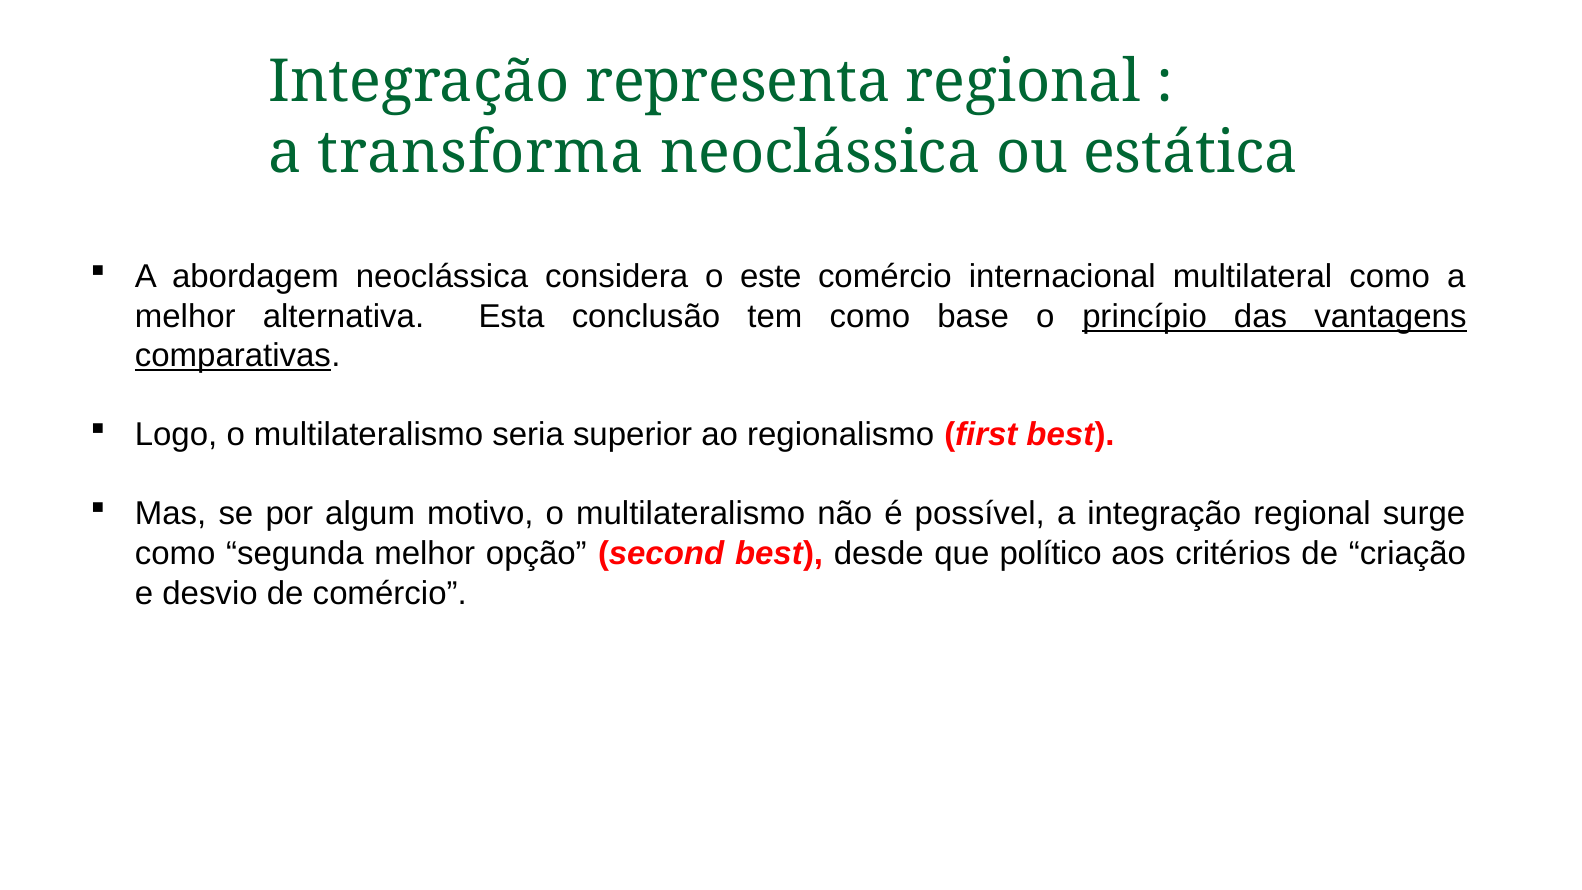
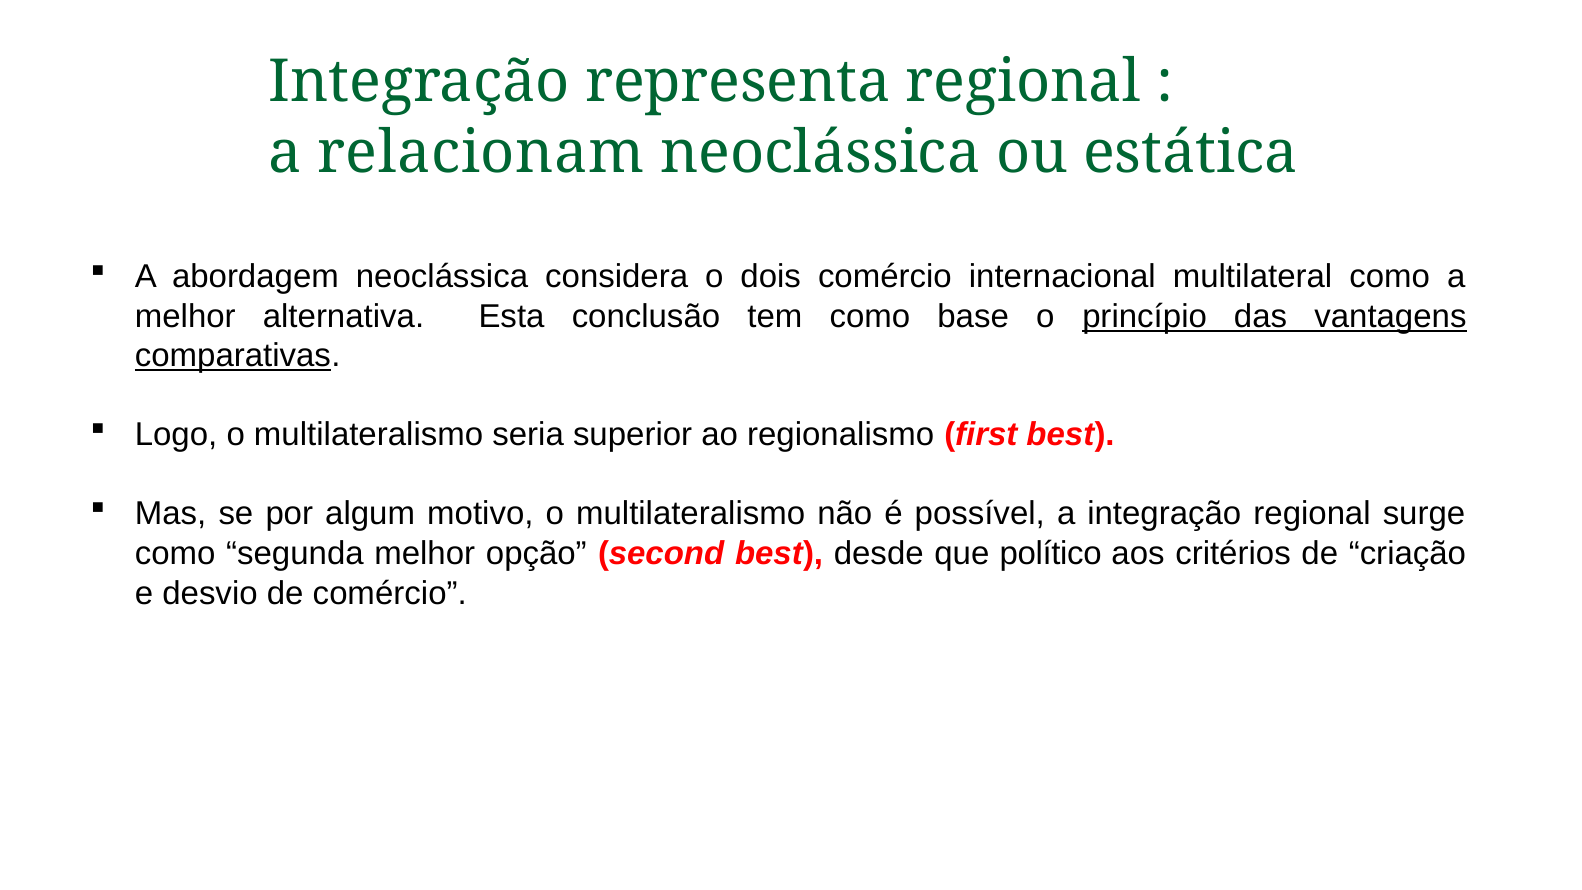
transforma: transforma -> relacionam
este: este -> dois
